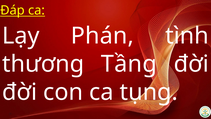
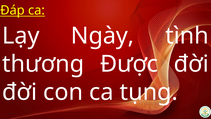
Phán: Phán -> Ngày
Tầng: Tầng -> Được
